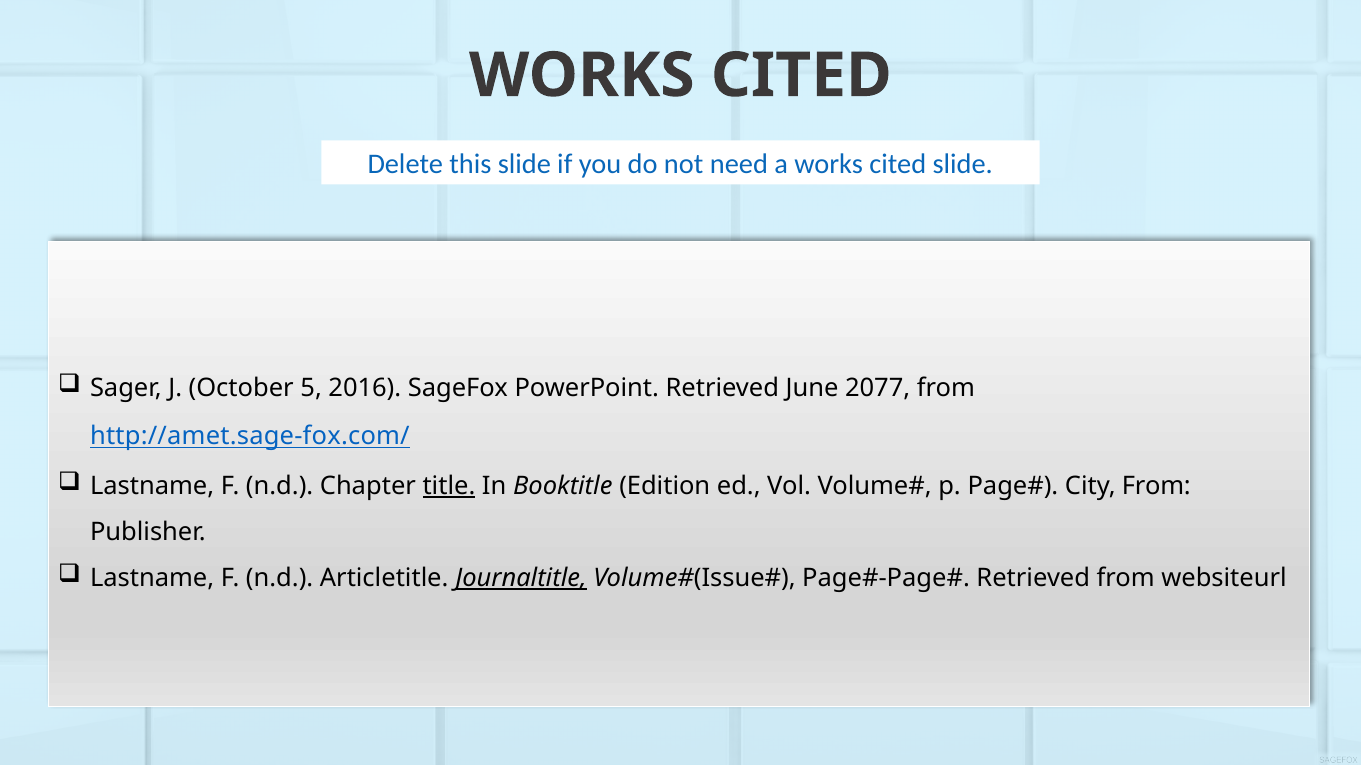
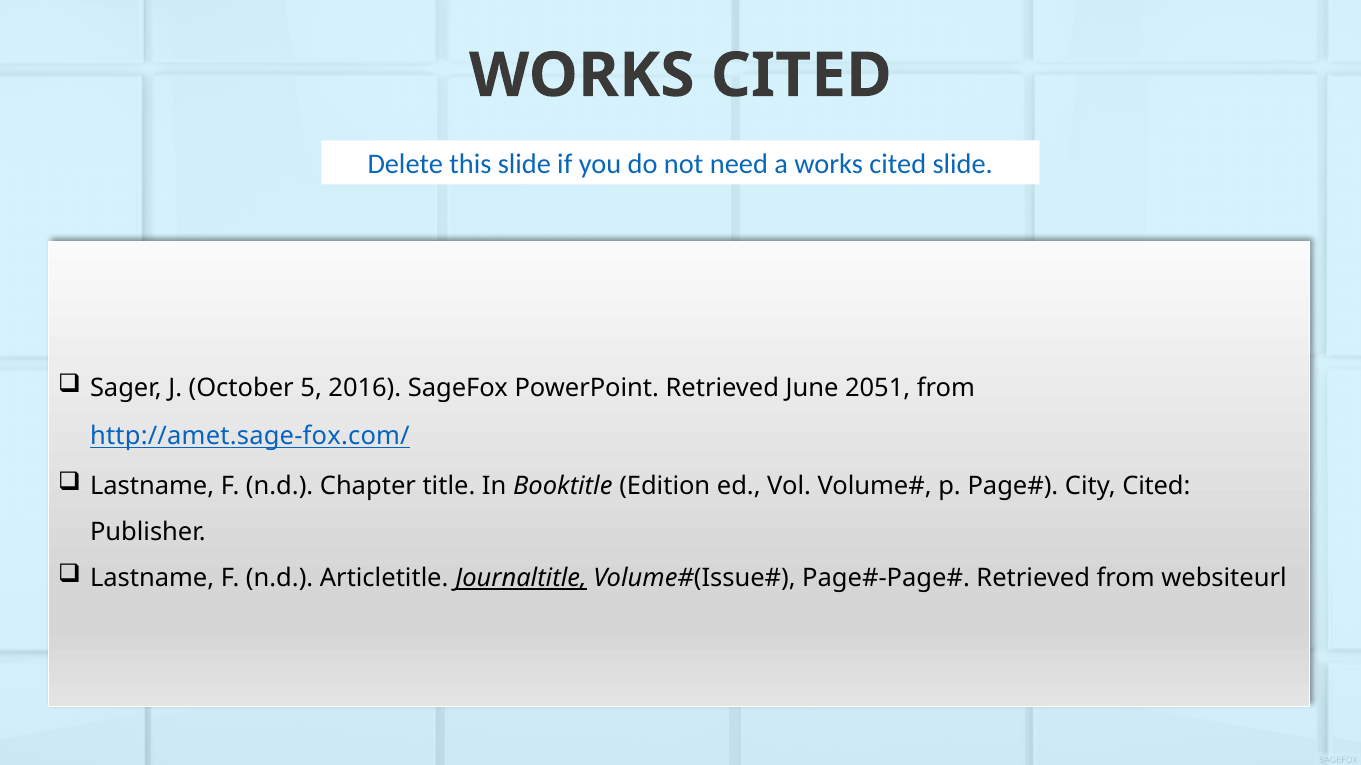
2077: 2077 -> 2051
title underline: present -> none
City From: From -> Cited
